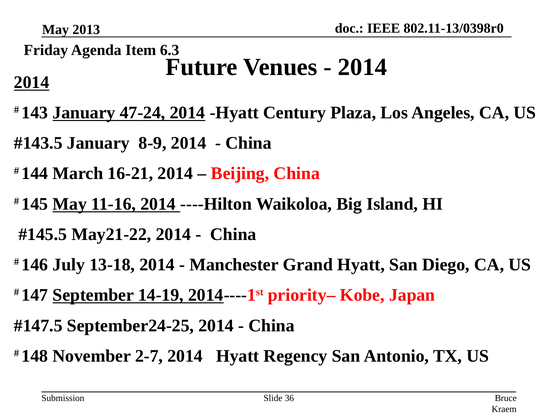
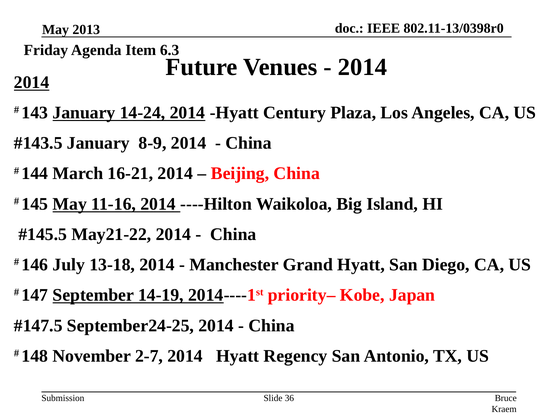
47-24: 47-24 -> 14-24
